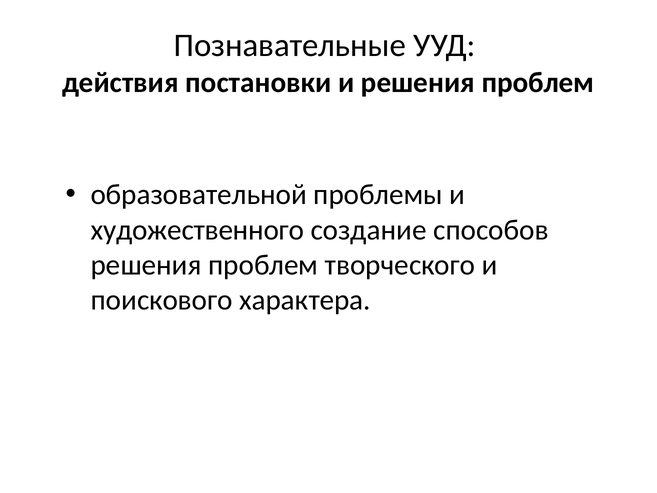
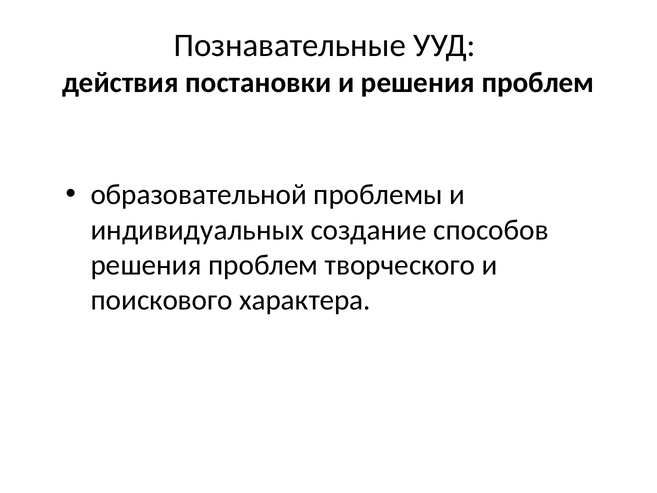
художественного: художественного -> индивидуальных
